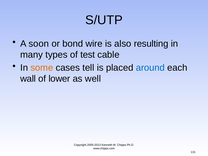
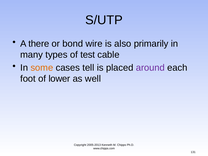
soon: soon -> there
resulting: resulting -> primarily
around colour: blue -> purple
wall: wall -> foot
